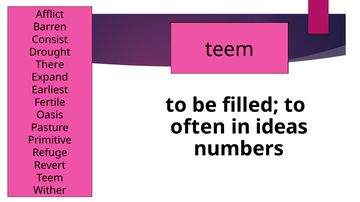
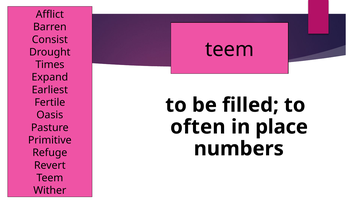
There: There -> Times
ideas: ideas -> place
